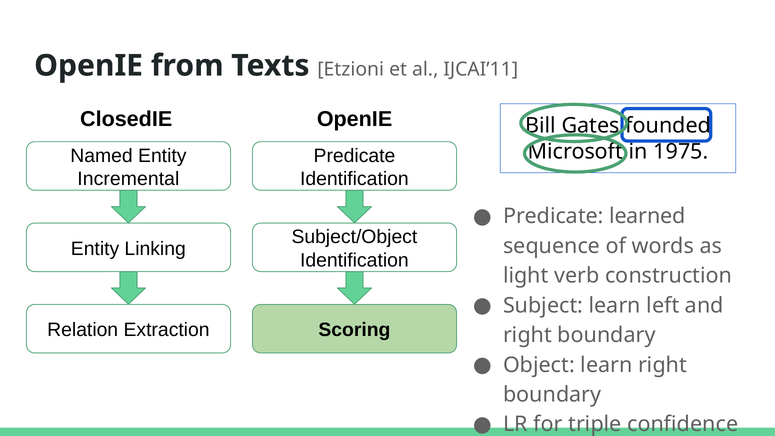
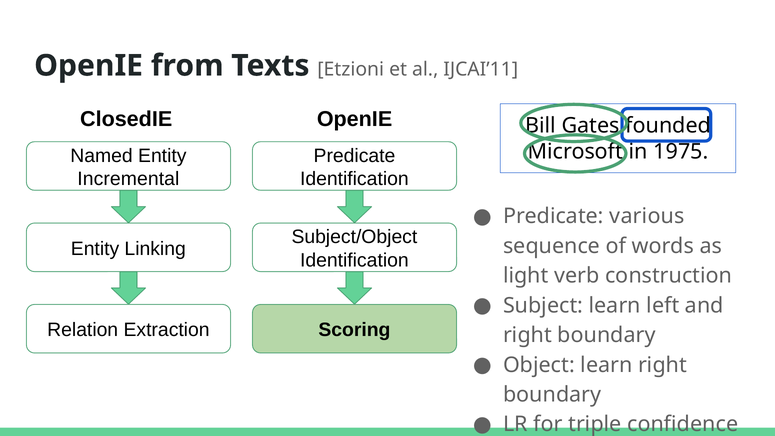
learned: learned -> various
